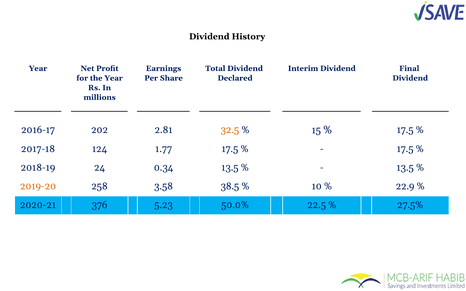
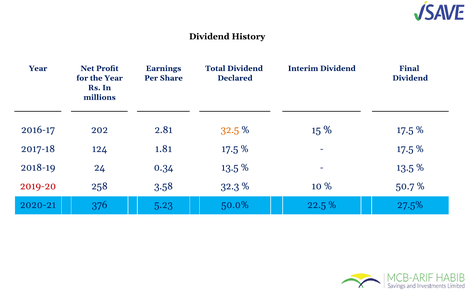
1.77: 1.77 -> 1.81
2019-20 colour: orange -> red
38.5: 38.5 -> 32.3
22.9: 22.9 -> 50.7
